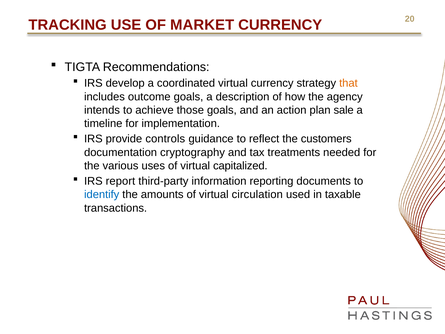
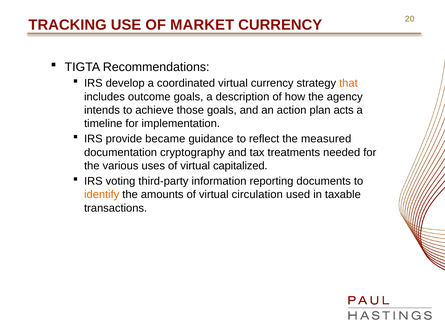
sale: sale -> acts
controls: controls -> became
customers: customers -> measured
report: report -> voting
identify colour: blue -> orange
